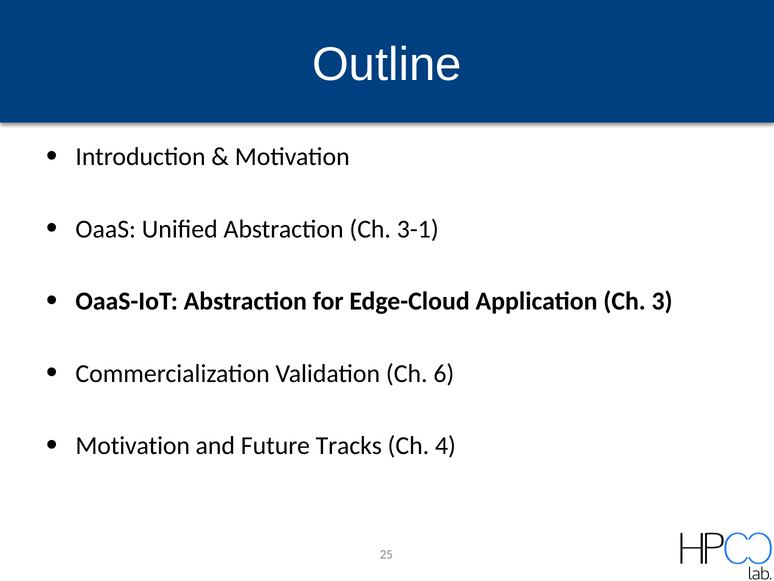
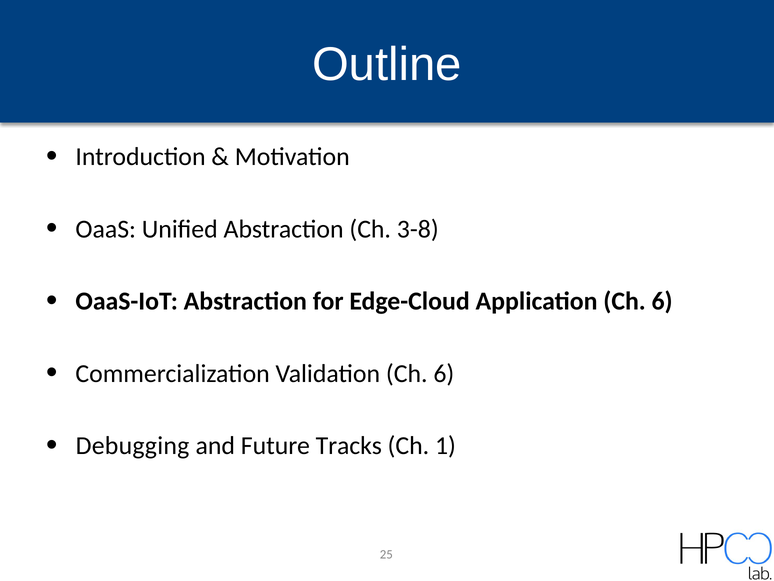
3-1: 3-1 -> 3-8
Application Ch 3: 3 -> 6
Motivation at (133, 445): Motivation -> Debugging
4: 4 -> 1
